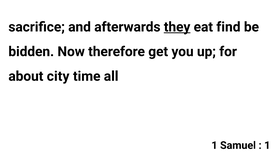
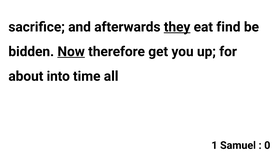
Now underline: none -> present
city: city -> into
1 at (267, 145): 1 -> 0
